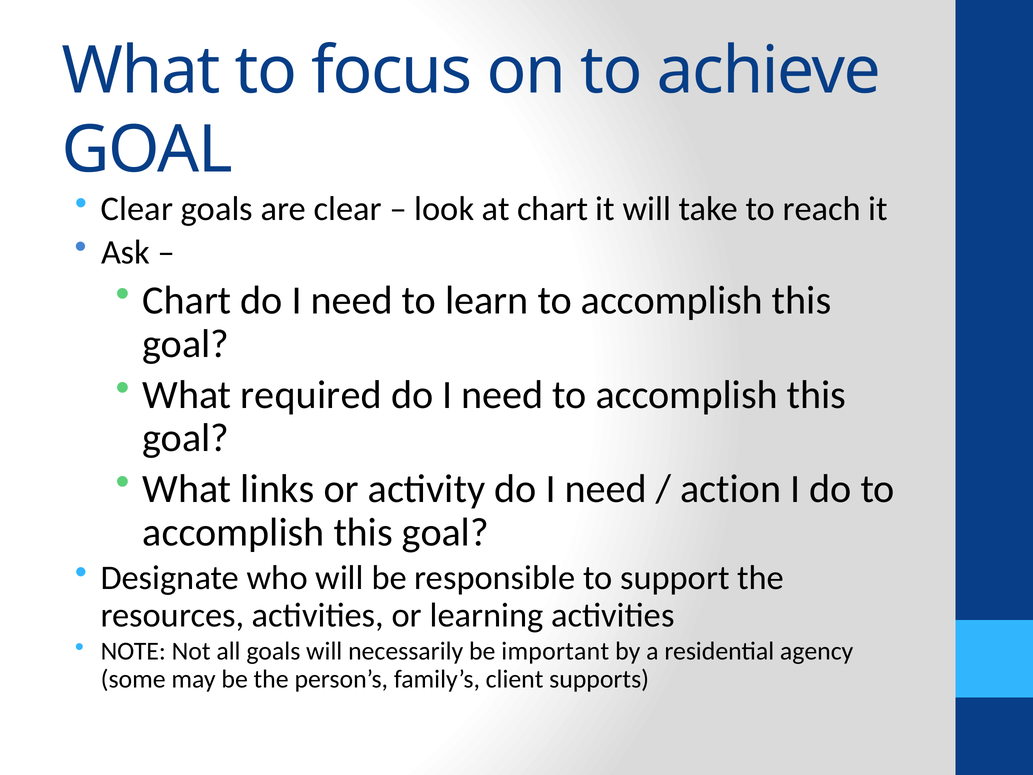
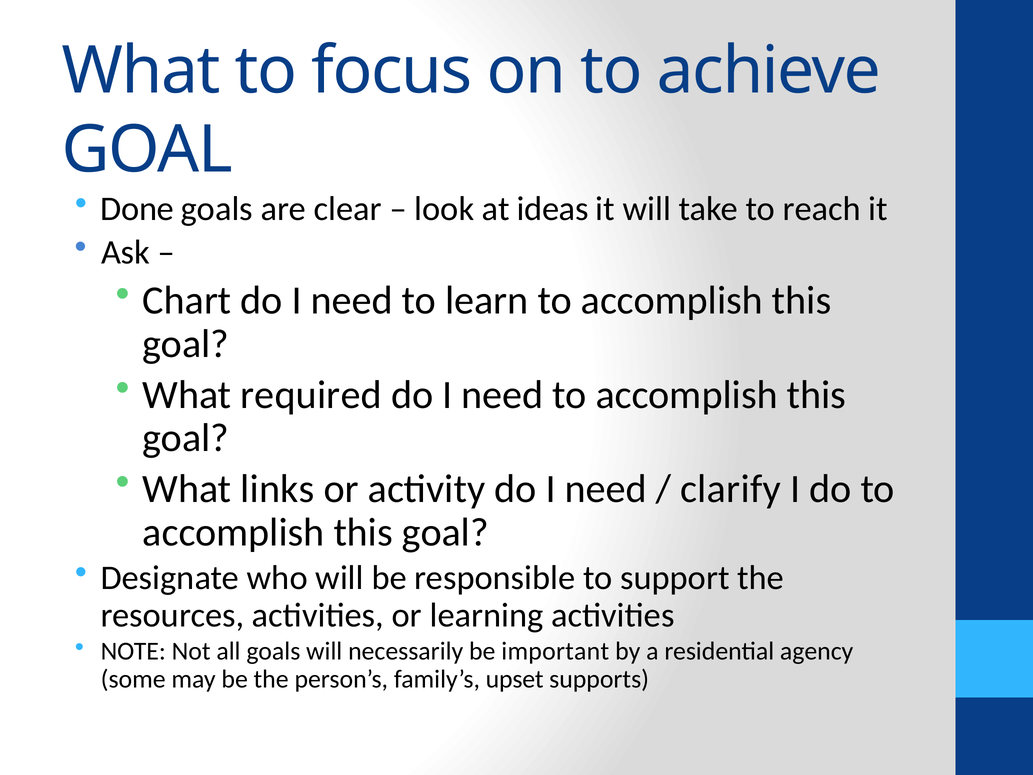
Clear at (137, 209): Clear -> Done
at chart: chart -> ideas
action: action -> clarify
client: client -> upset
